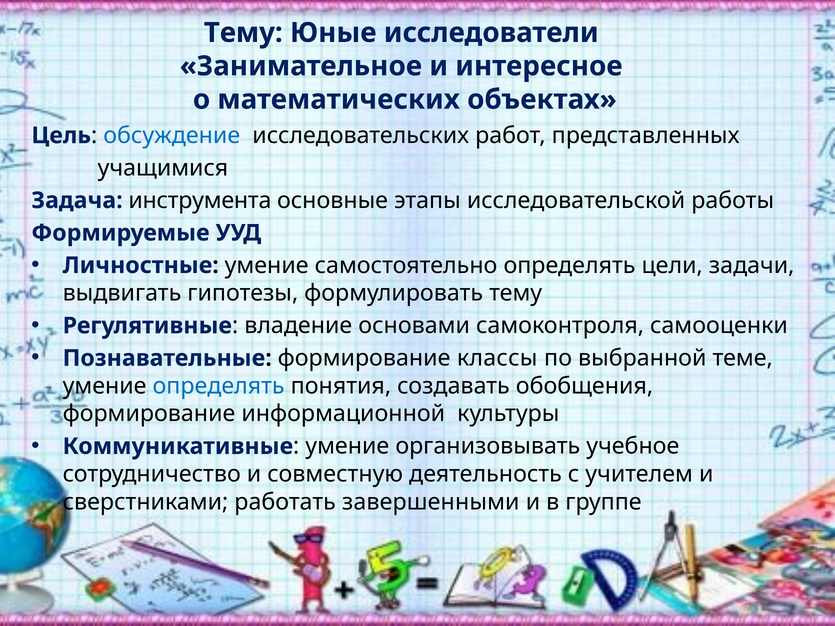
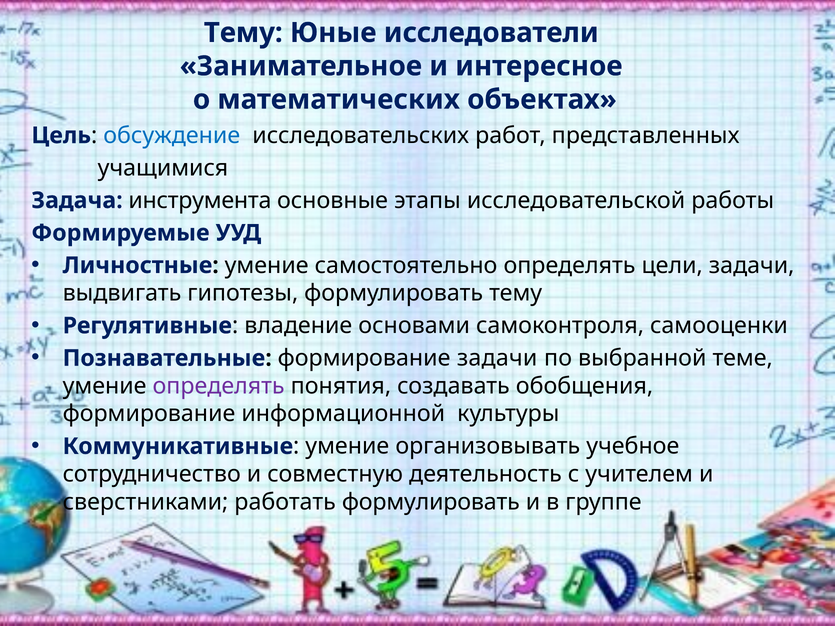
формирование классы: классы -> задачи
определять at (219, 386) colour: blue -> purple
работать завершенными: завершенными -> формулировать
